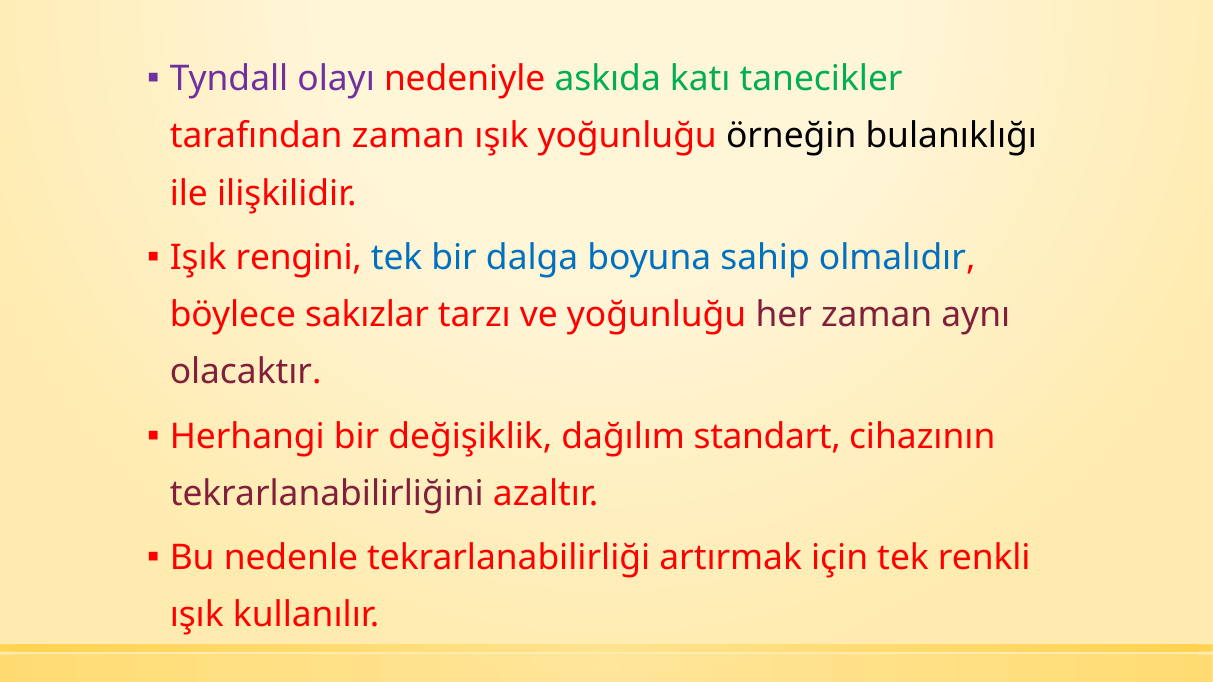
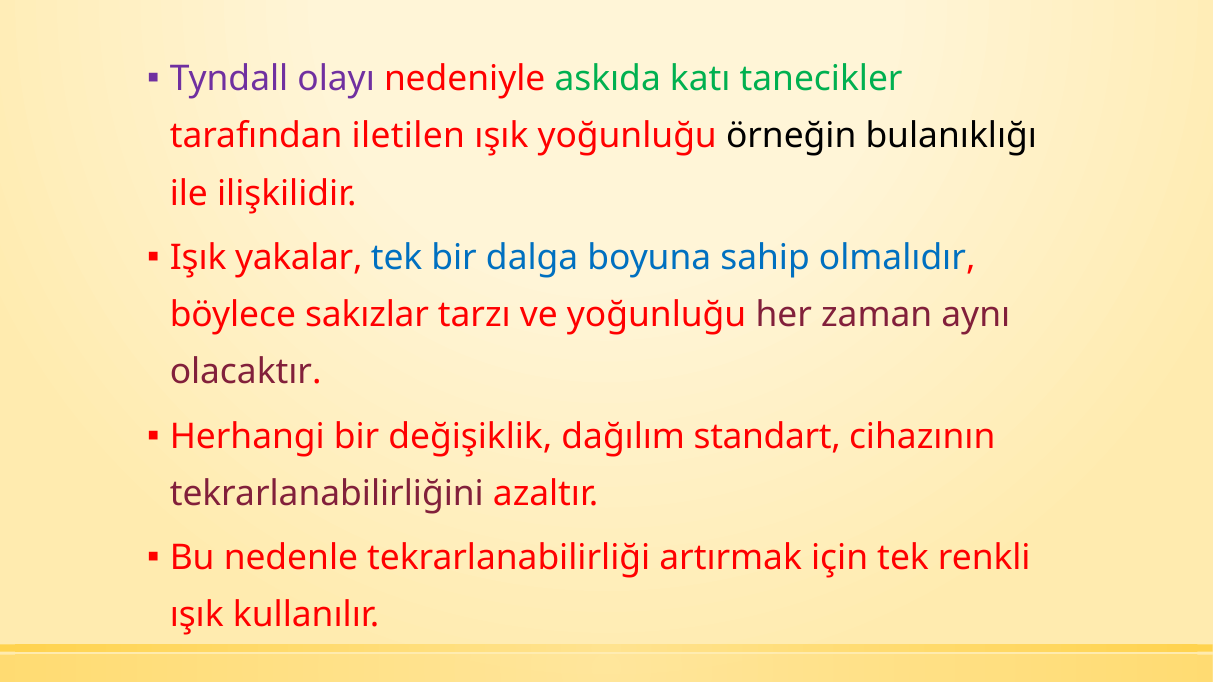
tarafından zaman: zaman -> iletilen
rengini: rengini -> yakalar
